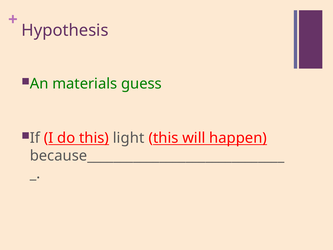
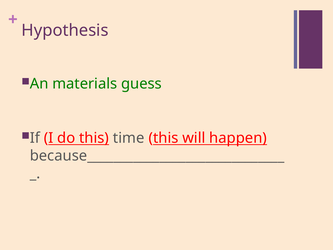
light: light -> time
